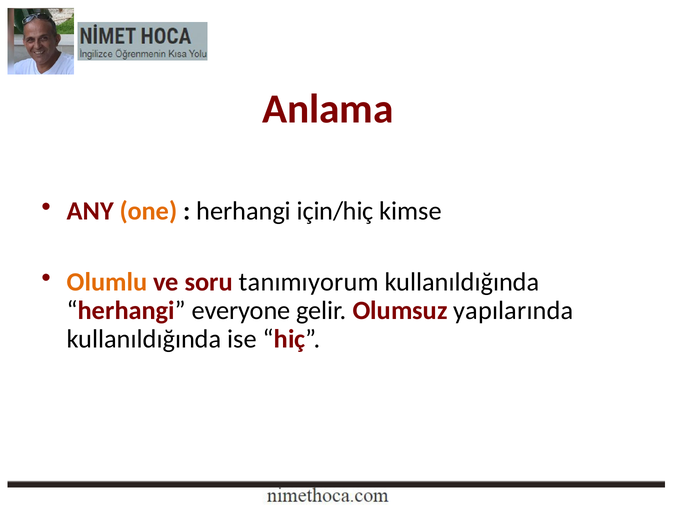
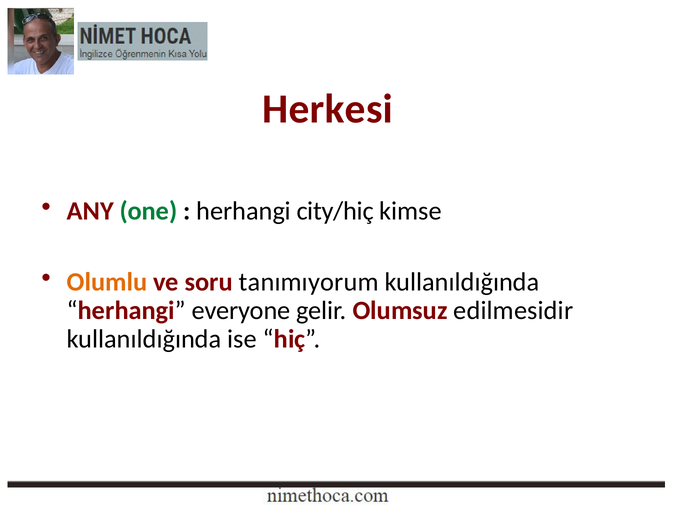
Anlama: Anlama -> Herkesi
one colour: orange -> green
için/hiç: için/hiç -> city/hiç
yapılarında: yapılarında -> edilmesidir
